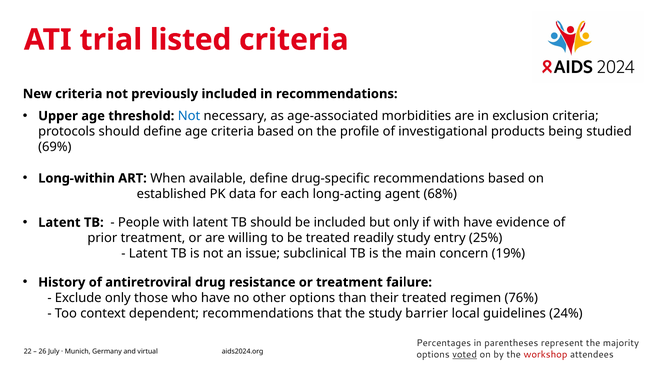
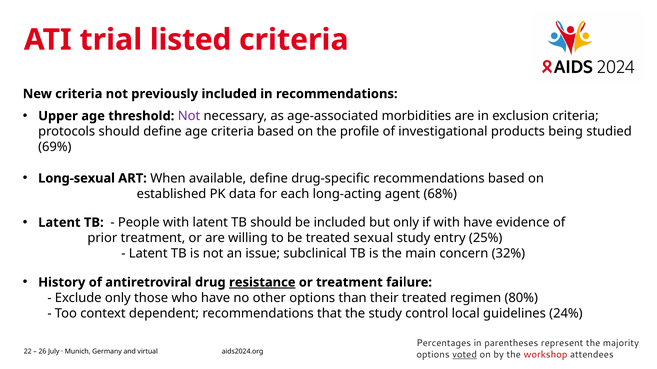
Not at (189, 116) colour: blue -> purple
Long-within: Long-within -> Long-sexual
readily: readily -> sexual
19%: 19% -> 32%
resistance underline: none -> present
76%: 76% -> 80%
barrier: barrier -> control
